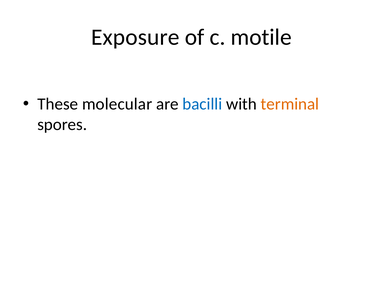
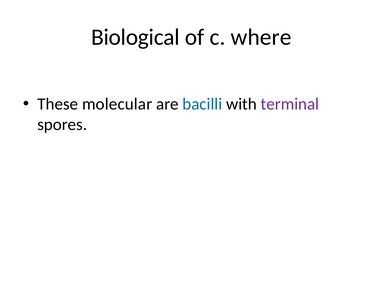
Exposure: Exposure -> Biological
motile: motile -> where
terminal colour: orange -> purple
